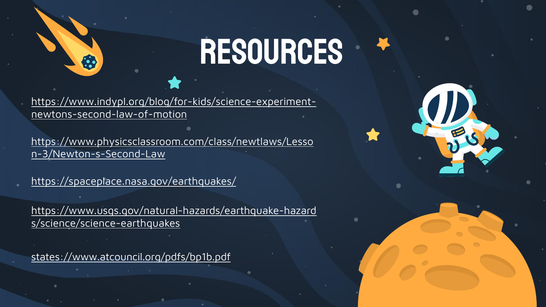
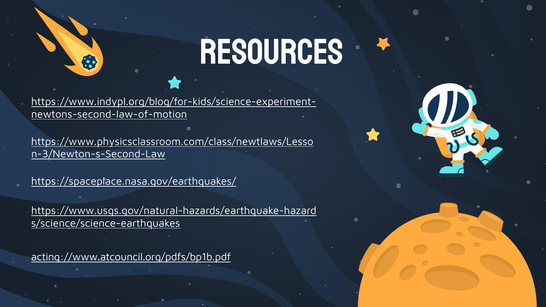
states://www.atcouncil.org/pdfs/bp1b.pdf: states://www.atcouncil.org/pdfs/bp1b.pdf -> acting://www.atcouncil.org/pdfs/bp1b.pdf
